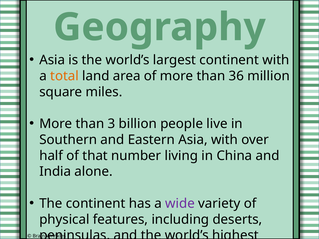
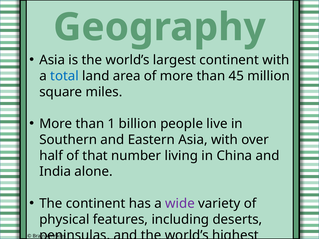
total colour: orange -> blue
36: 36 -> 45
3: 3 -> 1
